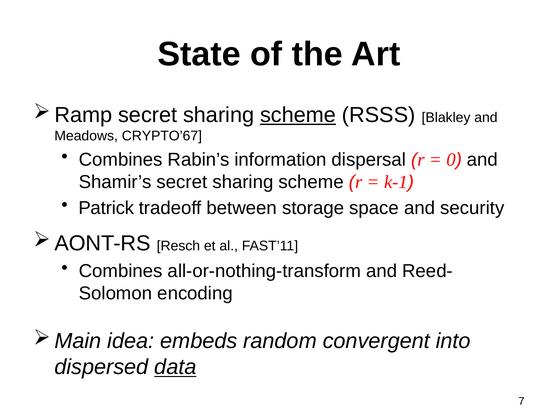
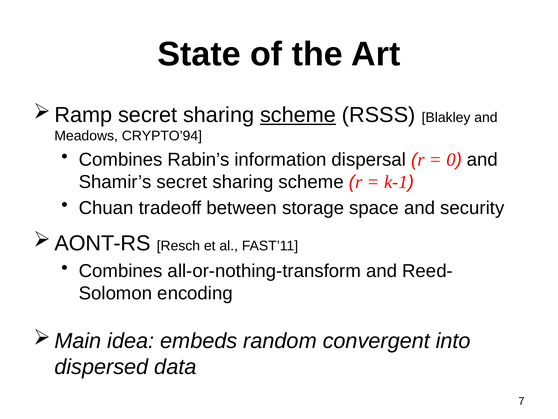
CRYPTO’67: CRYPTO’67 -> CRYPTO’94
Patrick: Patrick -> Chuan
data underline: present -> none
